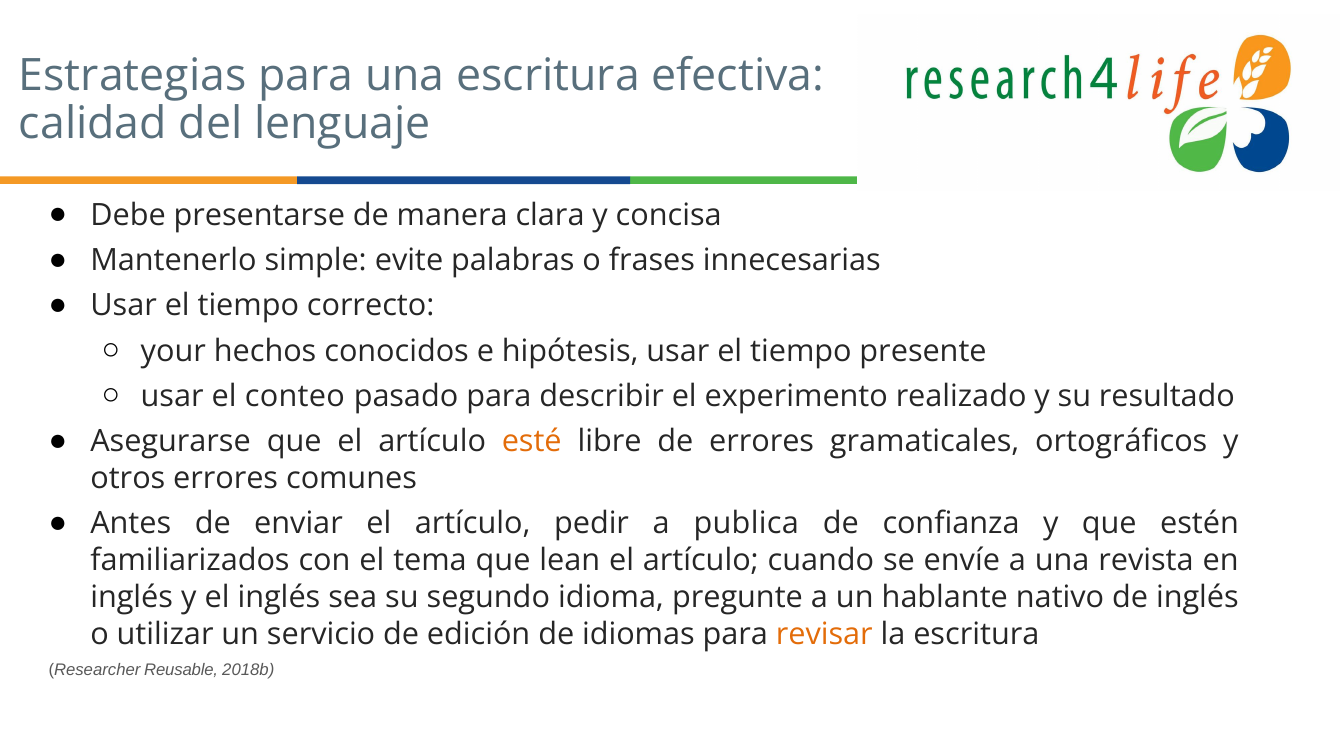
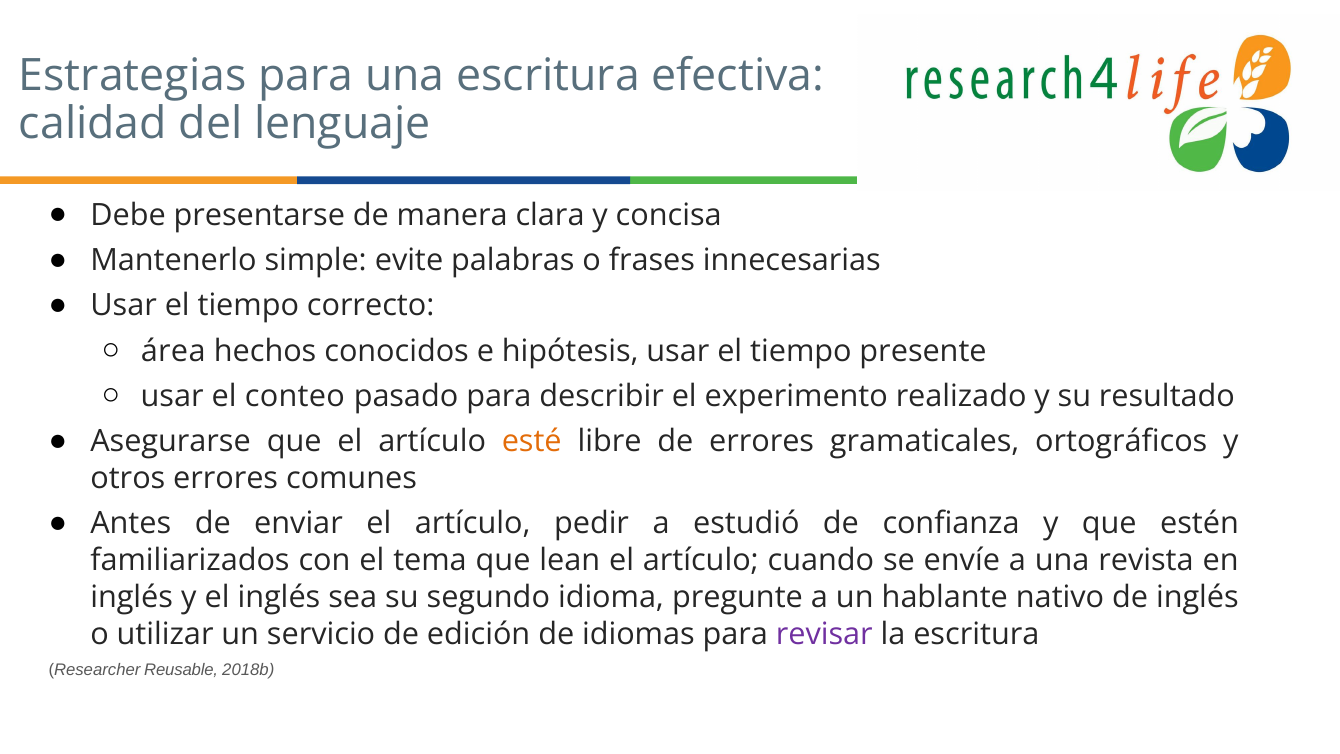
your: your -> área
publica: publica -> estudió
revisar colour: orange -> purple
